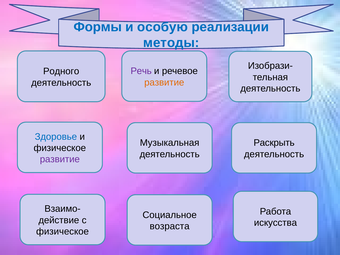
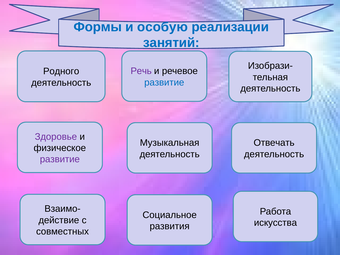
методы: методы -> занятий
развитие at (164, 82) colour: orange -> blue
Здоровье colour: blue -> purple
Раскрыть: Раскрыть -> Отвечать
возраста: возраста -> развития
физическое at (63, 232): физическое -> совместных
